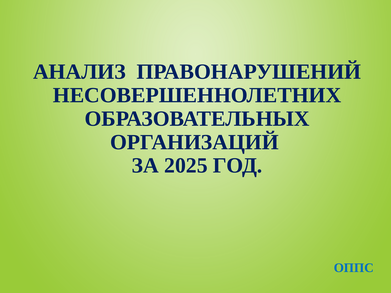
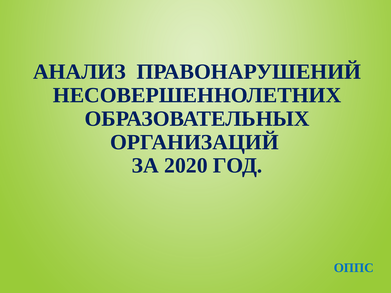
2025: 2025 -> 2020
